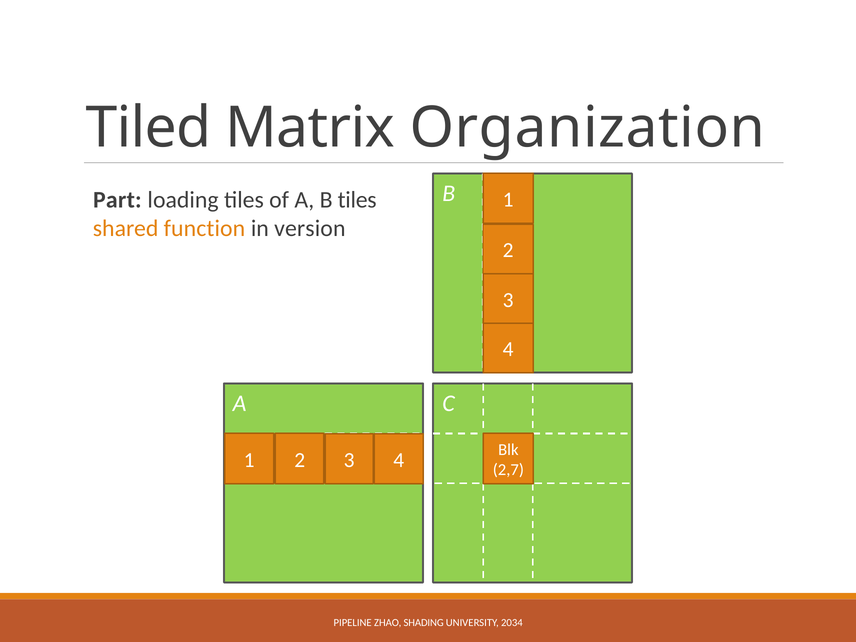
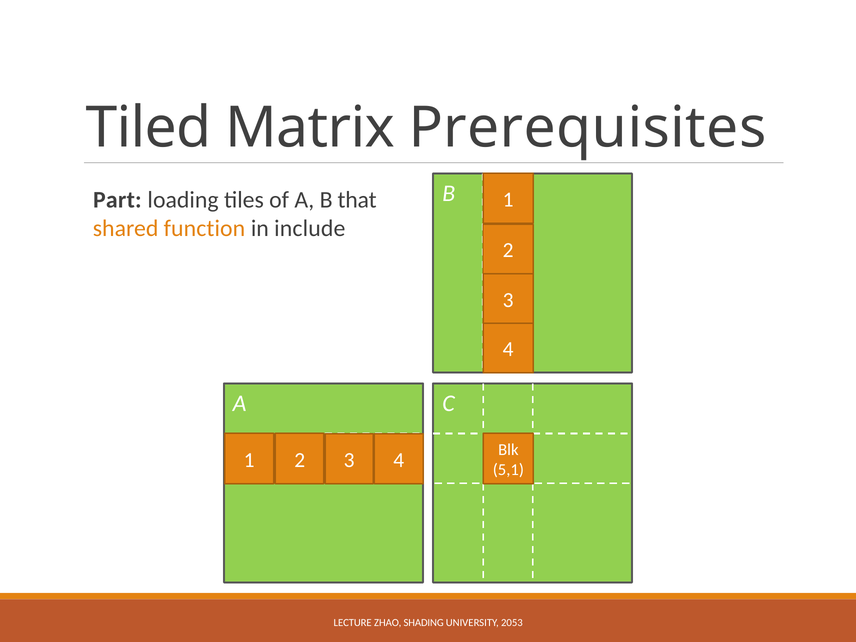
Organization: Organization -> Prerequisites
B tiles: tiles -> that
version: version -> include
2,7: 2,7 -> 5,1
PIPELINE: PIPELINE -> LECTURE
2034: 2034 -> 2053
